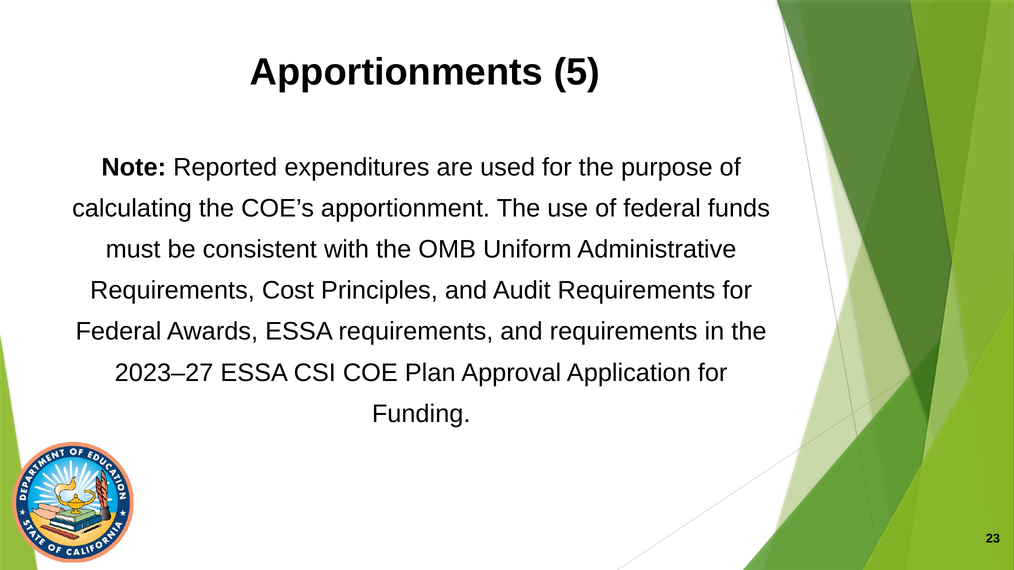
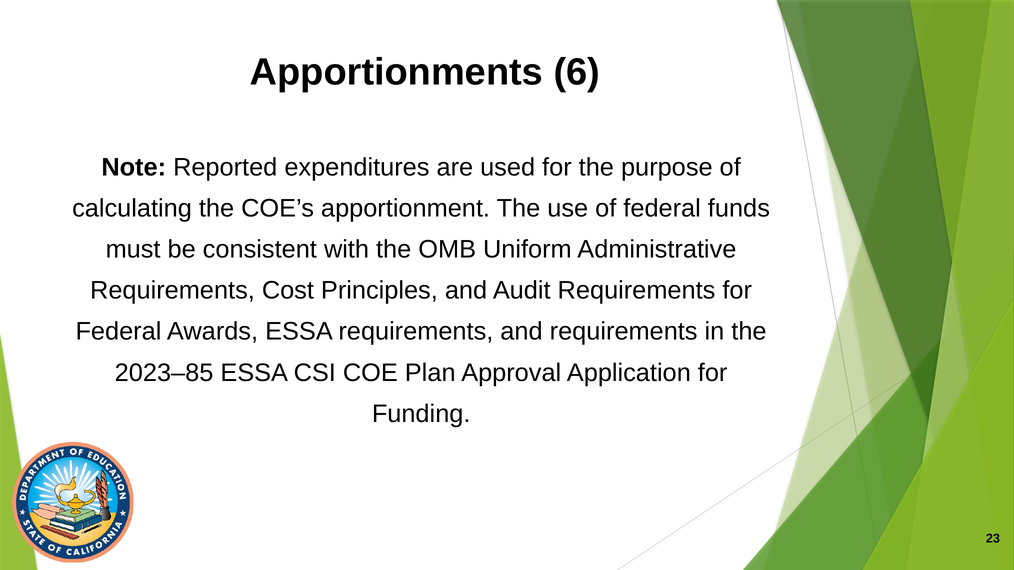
5: 5 -> 6
2023‒27: 2023‒27 -> 2023‒85
